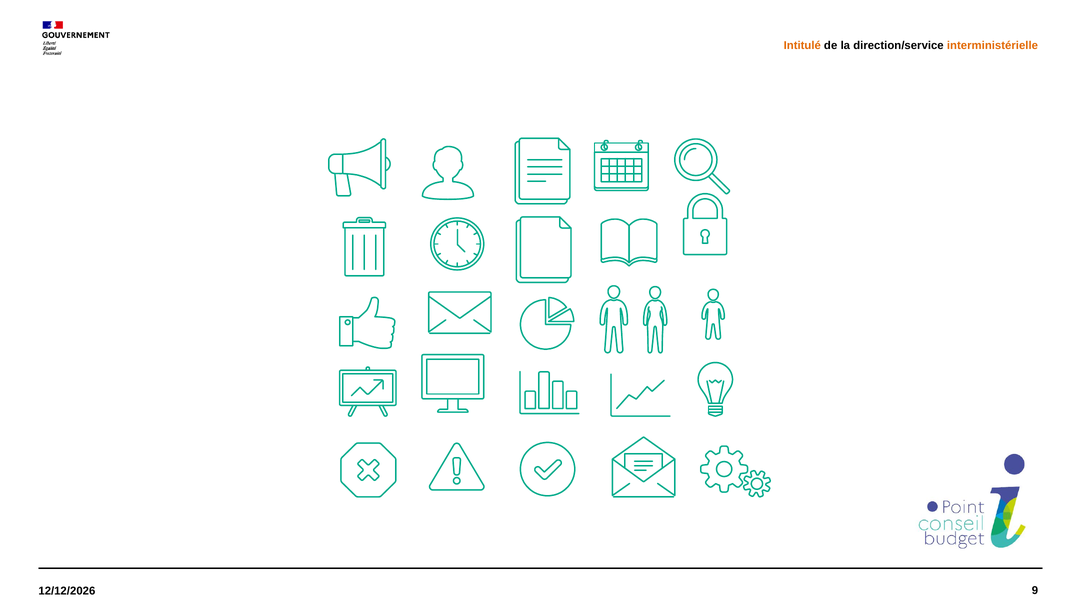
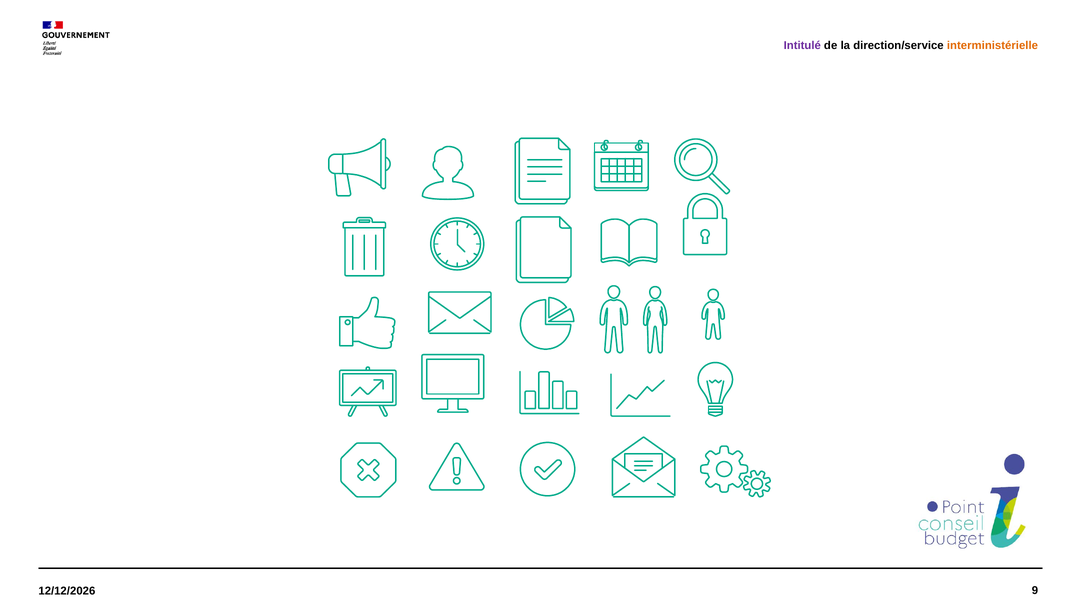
Intitulé colour: orange -> purple
